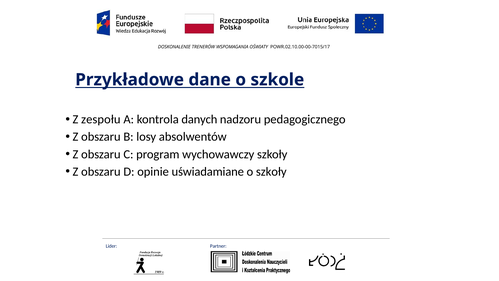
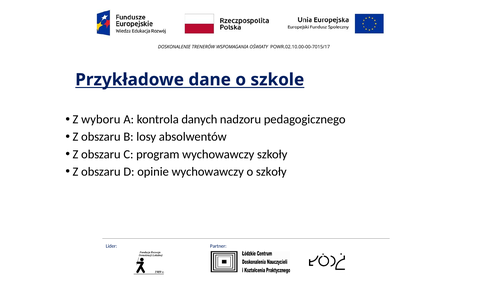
zespołu: zespołu -> wyboru
opinie uświadamiane: uświadamiane -> wychowawczy
